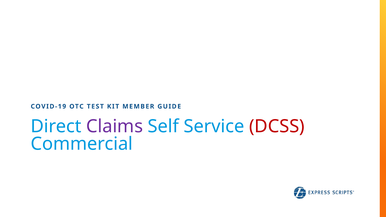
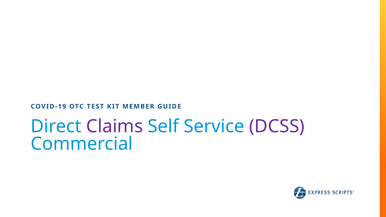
DCSS colour: red -> purple
